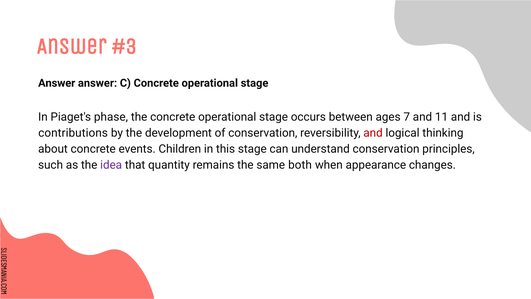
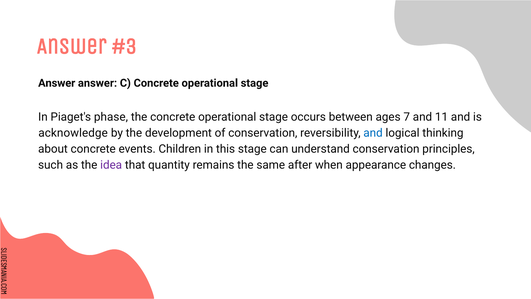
contributions: contributions -> acknowledge
and at (373, 133) colour: red -> blue
both: both -> after
